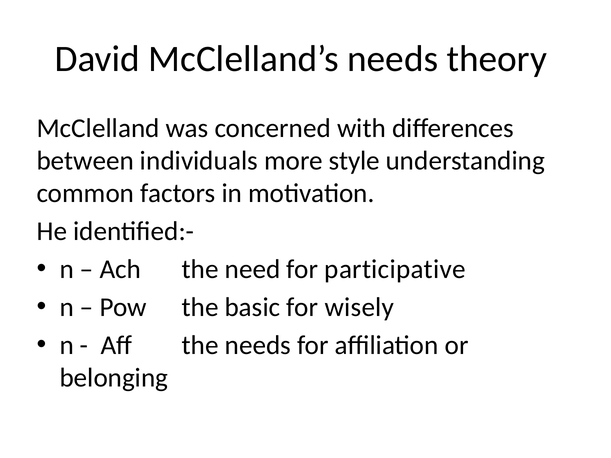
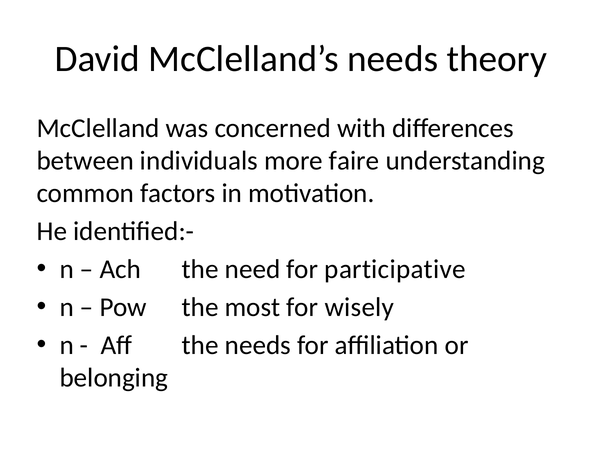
style: style -> faire
basic: basic -> most
